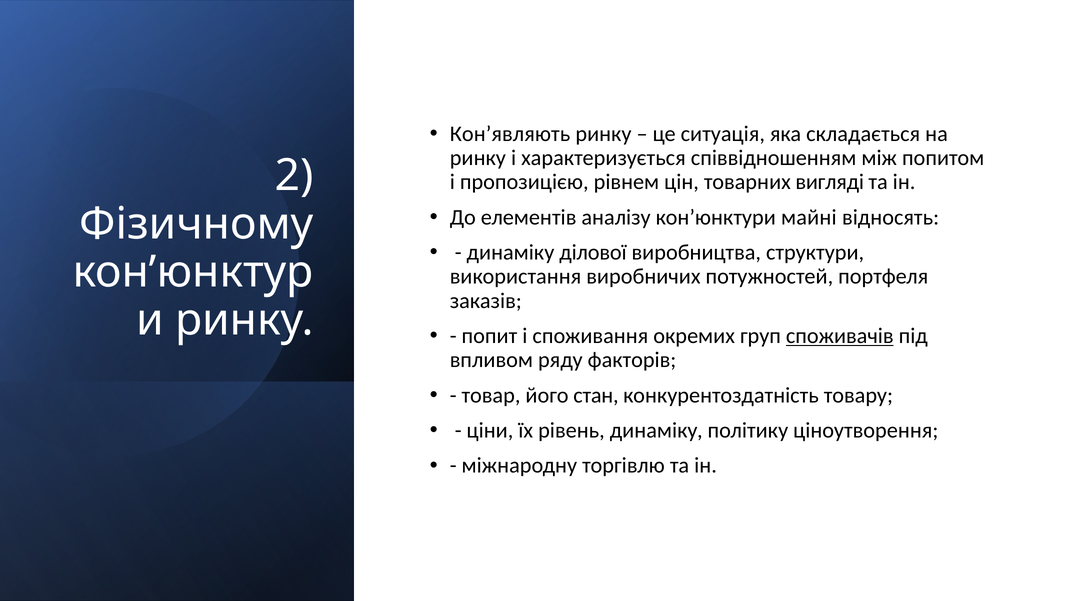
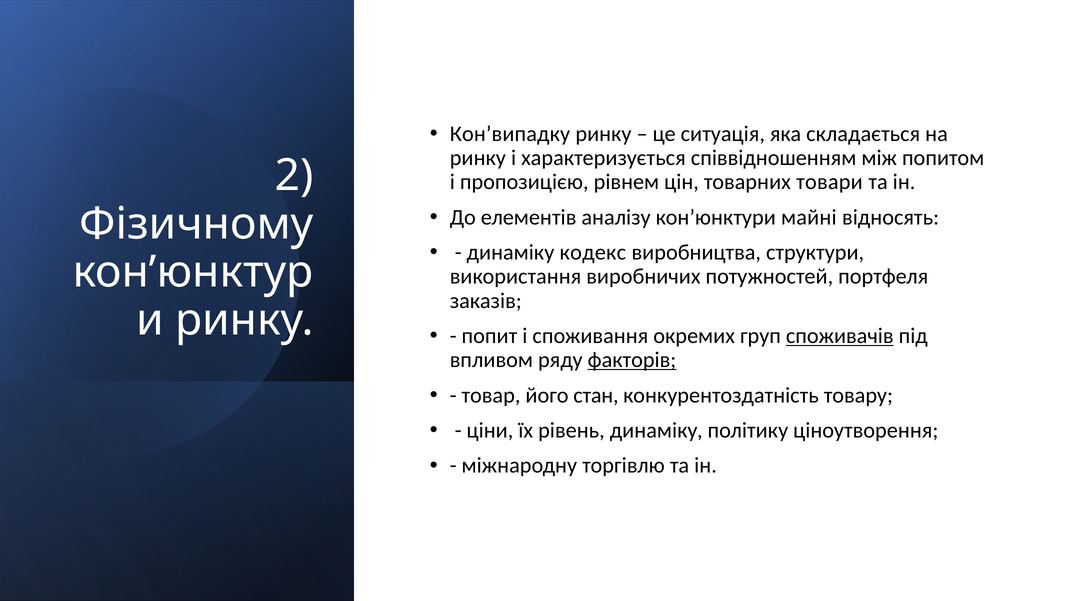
Кон’являють: Кон’являють -> Кон’випадку
вигляді: вигляді -> товари
ділової: ділової -> кодекс
факторів underline: none -> present
